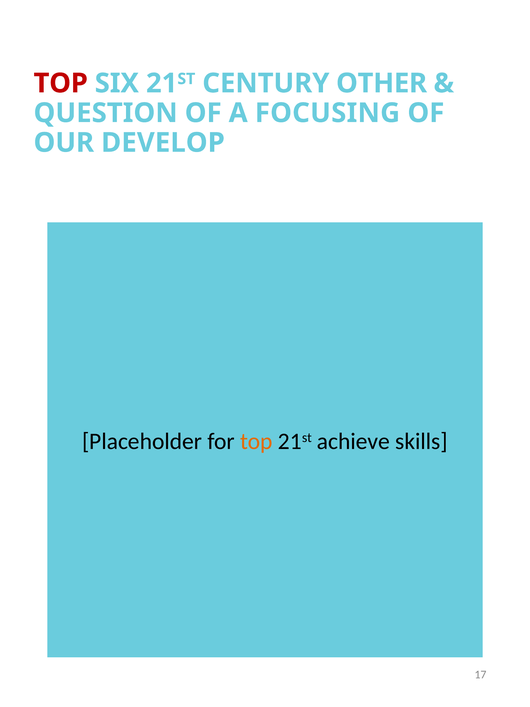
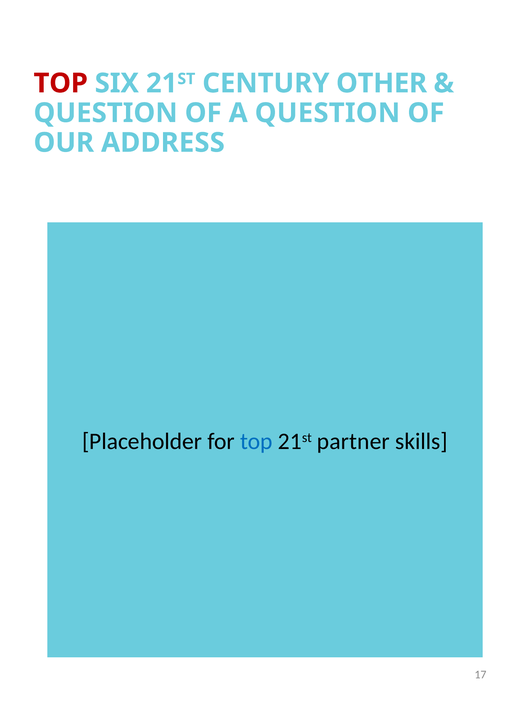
A FOCUSING: FOCUSING -> QUESTION
DEVELOP: DEVELOP -> ADDRESS
top at (256, 441) colour: orange -> blue
achieve: achieve -> partner
